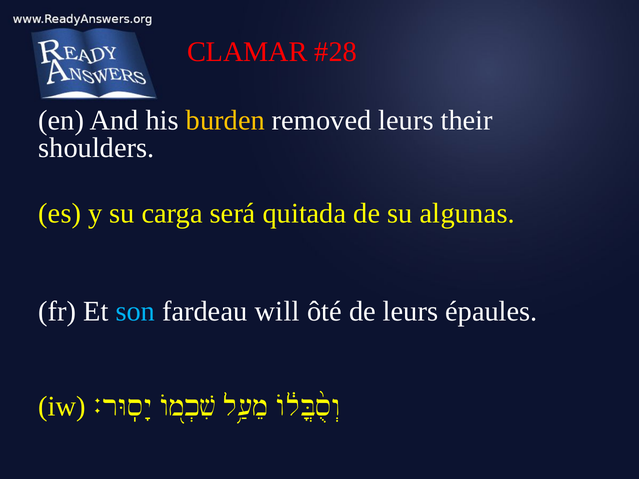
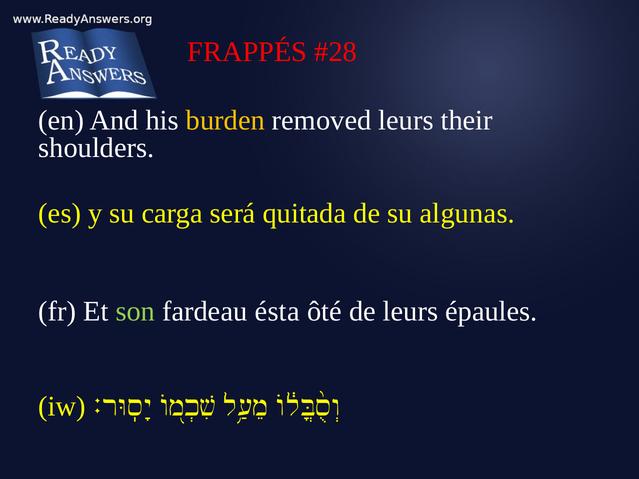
CLAMAR: CLAMAR -> FRAPPÉS
son colour: light blue -> light green
will: will -> ésta
